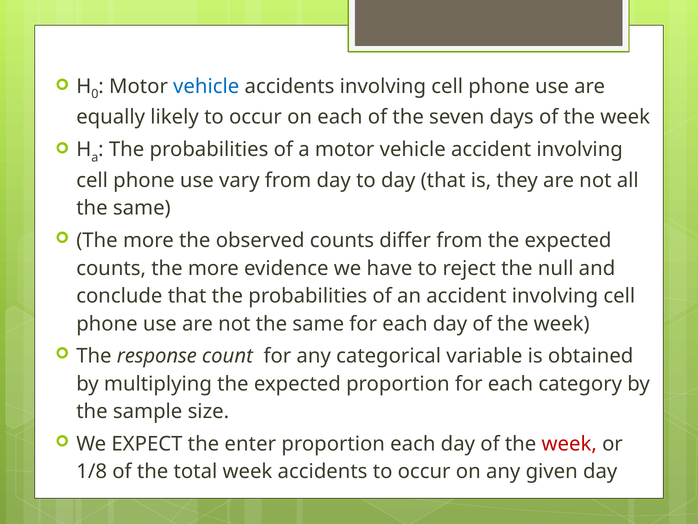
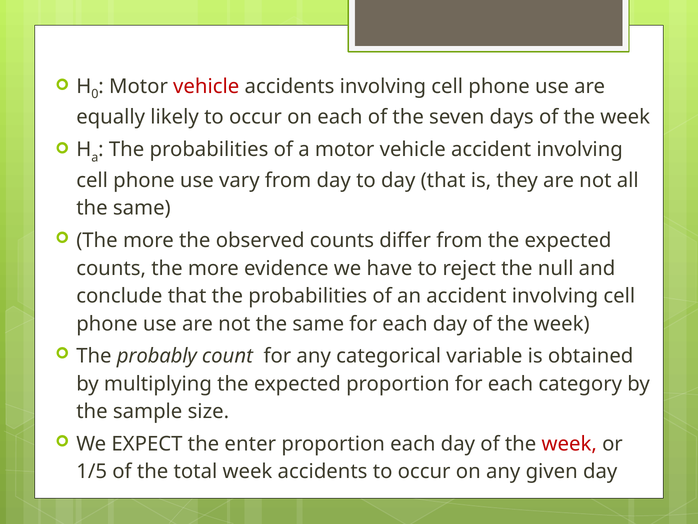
vehicle at (206, 86) colour: blue -> red
response: response -> probably
1/8: 1/8 -> 1/5
